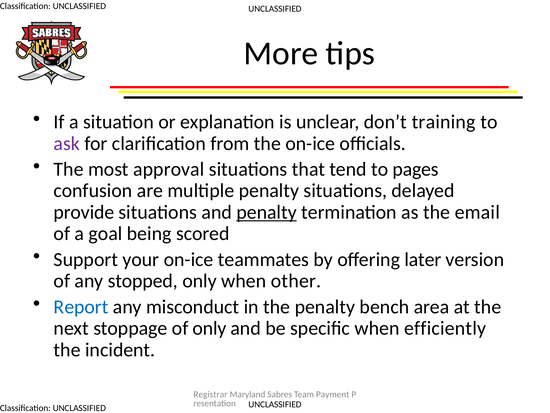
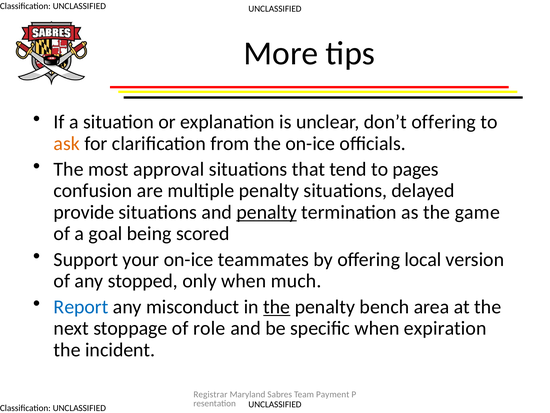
don’t training: training -> offering
ask colour: purple -> orange
email: email -> game
later: later -> local
other: other -> much
the at (277, 307) underline: none -> present
of only: only -> role
efficiently: efficiently -> expiration
